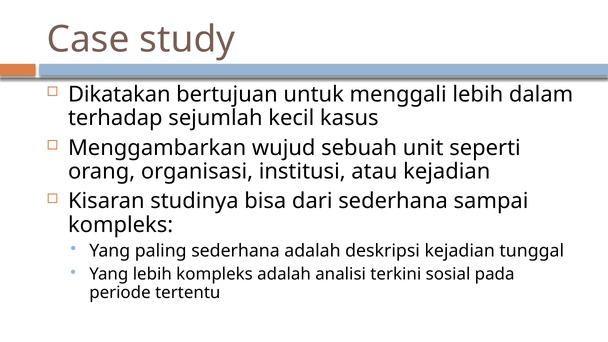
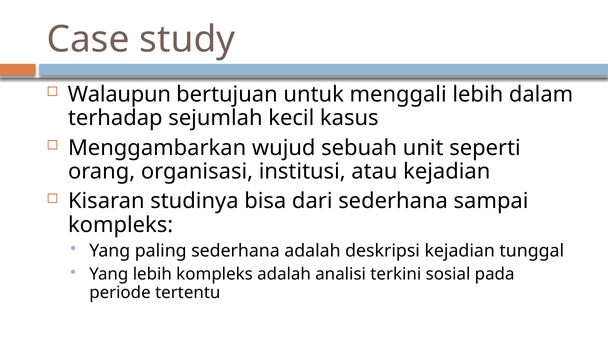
Dikatakan: Dikatakan -> Walaupun
